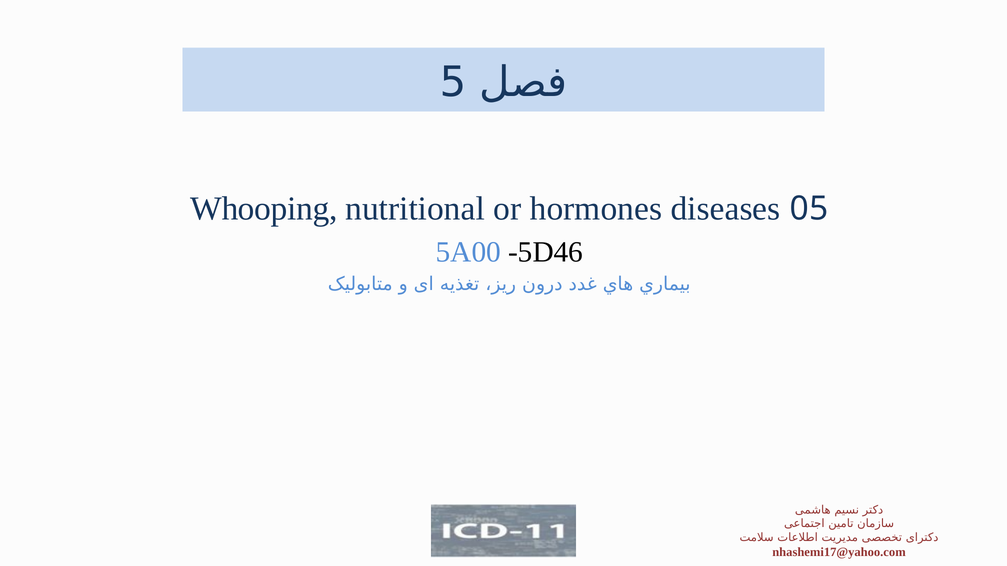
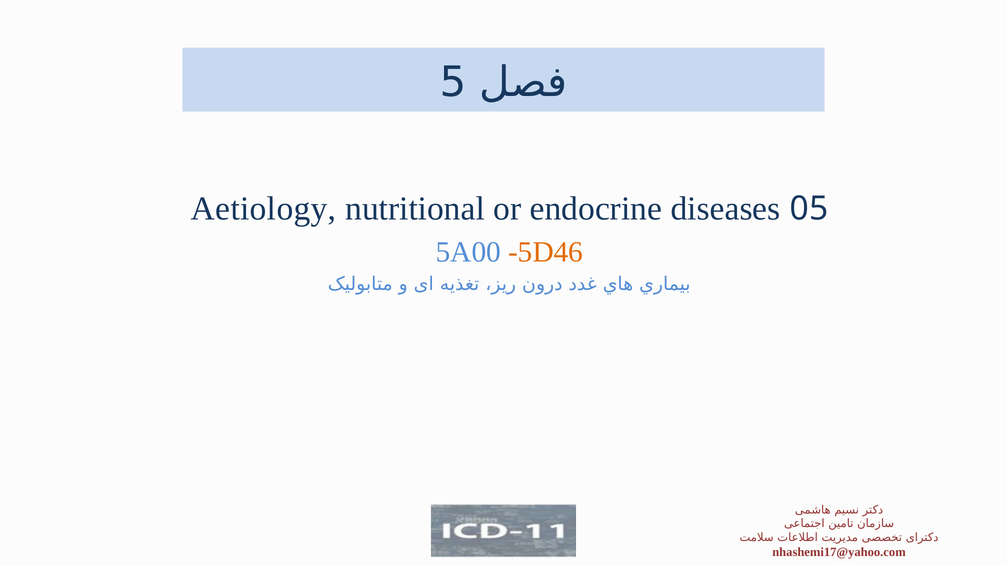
Whooping: Whooping -> Aetiology
hormones: hormones -> endocrine
-5D46 colour: black -> orange
